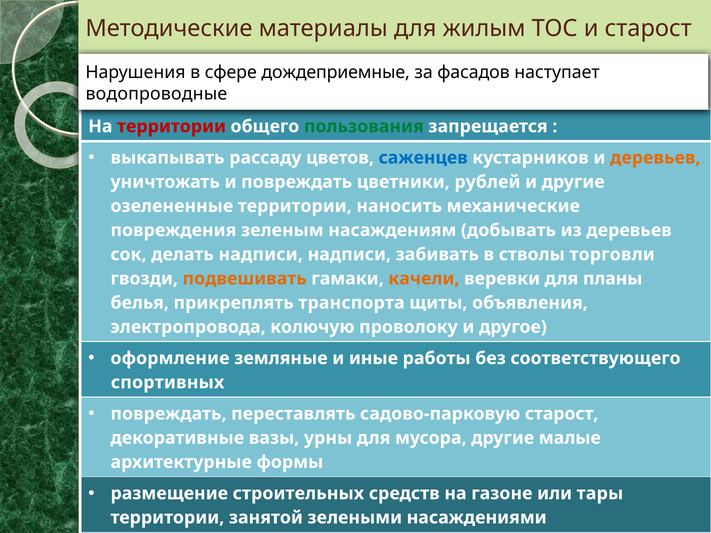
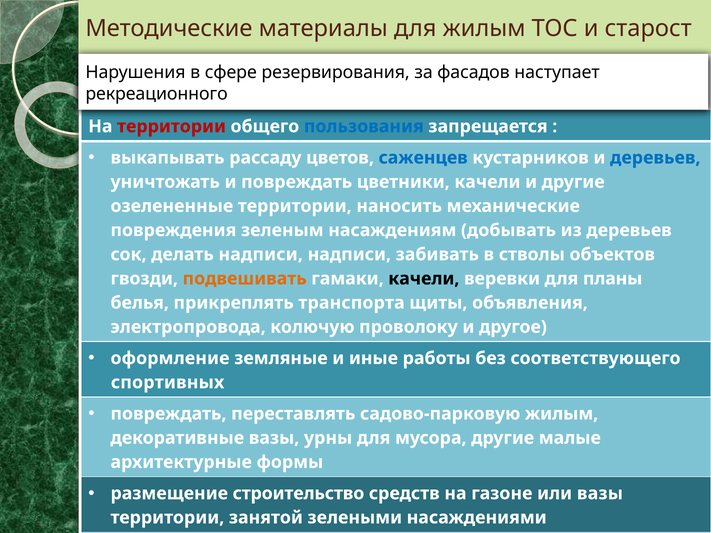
дождеприемные: дождеприемные -> резервирования
водопроводные: водопроводные -> рекреационного
пользования colour: green -> blue
деревьев at (655, 158) colour: orange -> blue
цветники рублей: рублей -> качели
торговли: торговли -> объектов
качели at (424, 279) colour: orange -> black
садово-парковую старост: старост -> жилым
размещение строительных: строительных -> строительство
или тары: тары -> вазы
